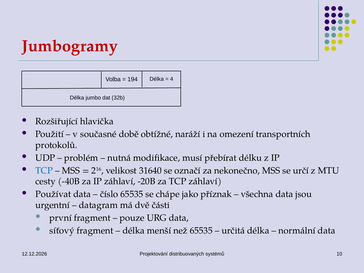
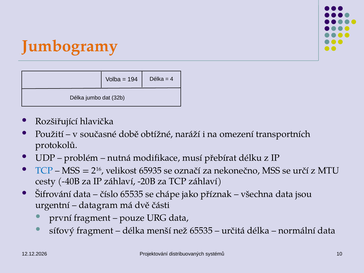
Jumbogramy colour: red -> orange
31640: 31640 -> 65935
Používat: Používat -> Šifrování
